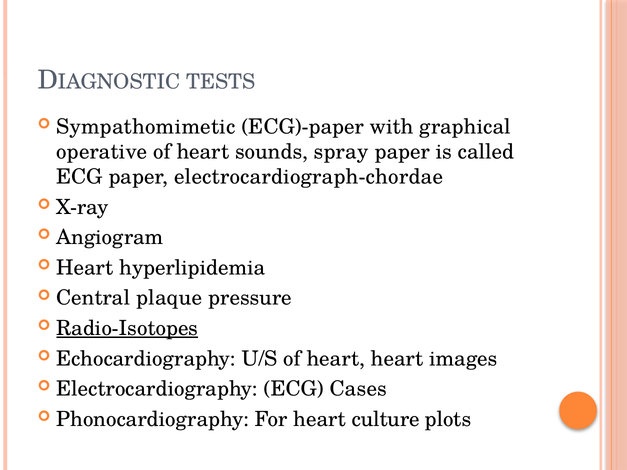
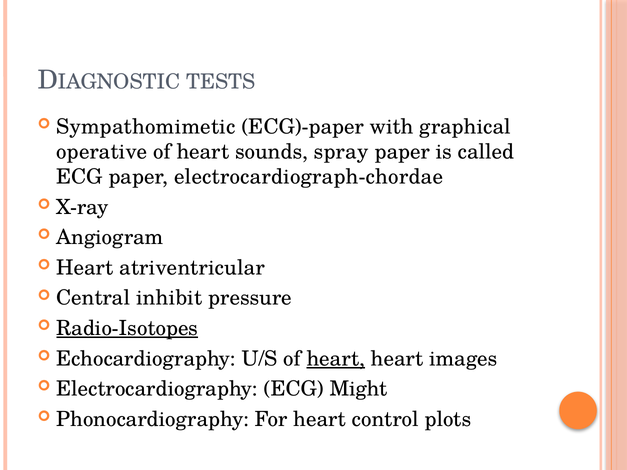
hyperlipidemia: hyperlipidemia -> atriventricular
plaque: plaque -> inhibit
heart at (336, 359) underline: none -> present
Cases: Cases -> Might
culture: culture -> control
